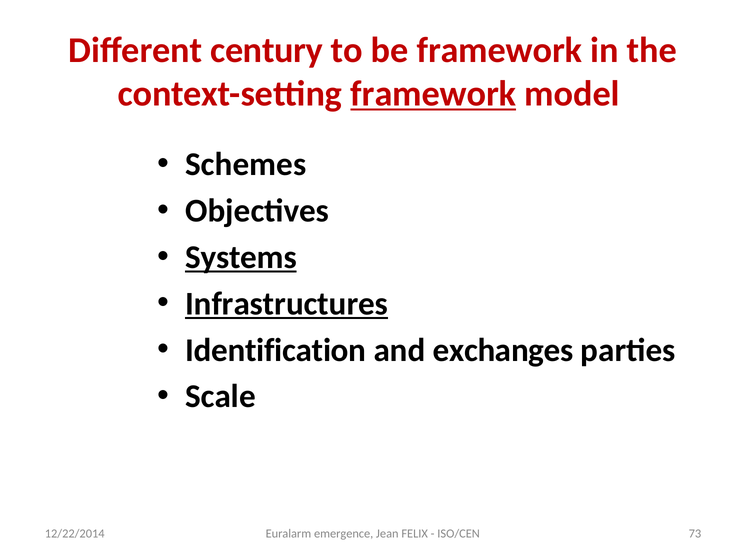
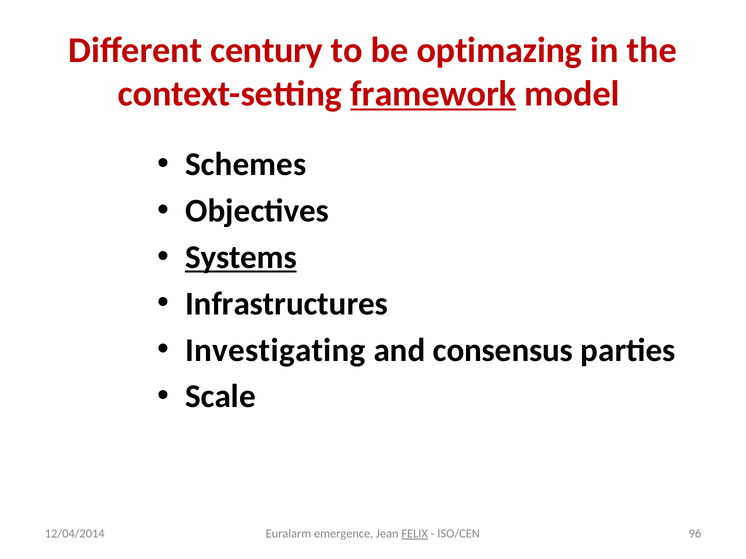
be framework: framework -> optimazing
Infrastructures underline: present -> none
Identification: Identification -> Investigating
exchanges: exchanges -> consensus
FELIX underline: none -> present
73: 73 -> 96
12/22/2014: 12/22/2014 -> 12/04/2014
